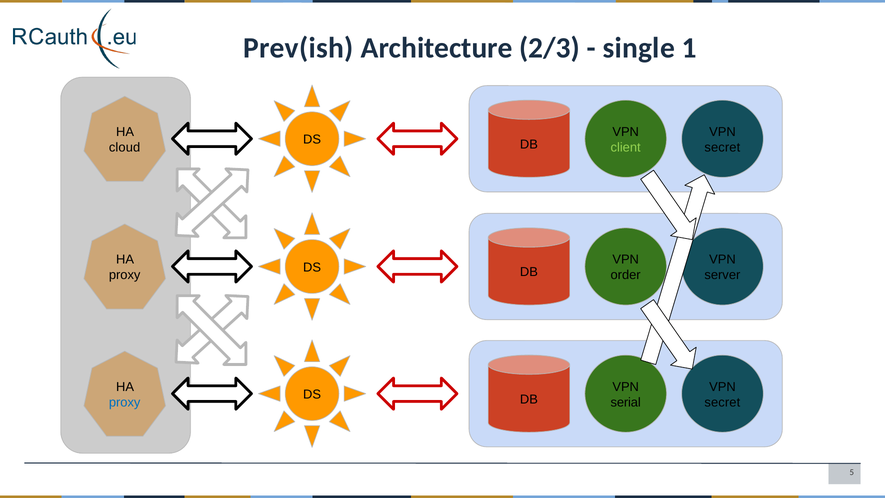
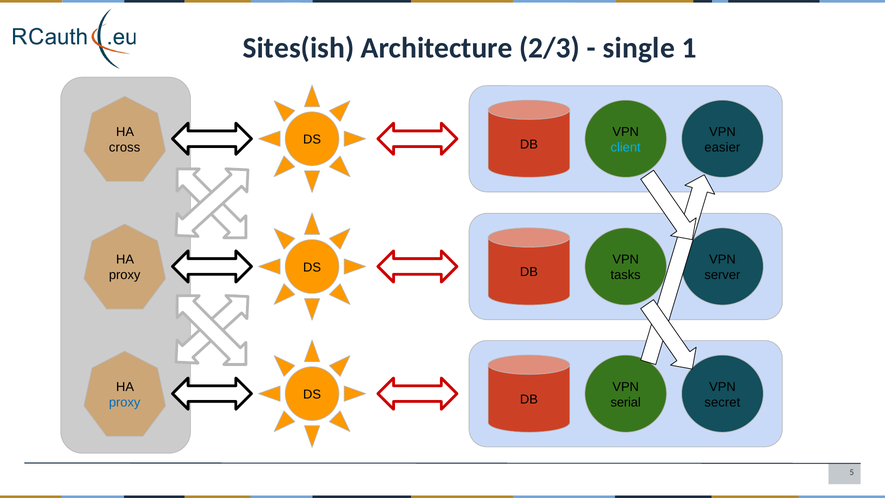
Prev(ish: Prev(ish -> Sites(ish
cloud: cloud -> cross
client colour: light green -> light blue
secret at (722, 147): secret -> easier
order: order -> tasks
